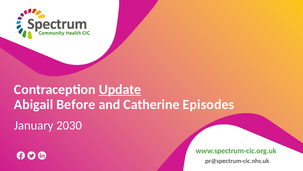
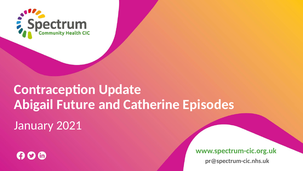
Update underline: present -> none
Before: Before -> Future
2030: 2030 -> 2021
